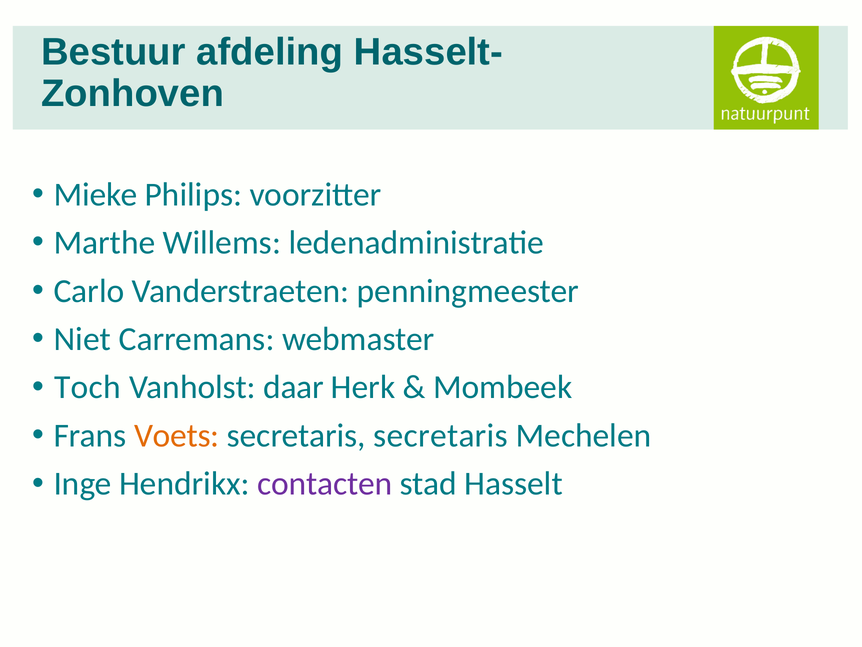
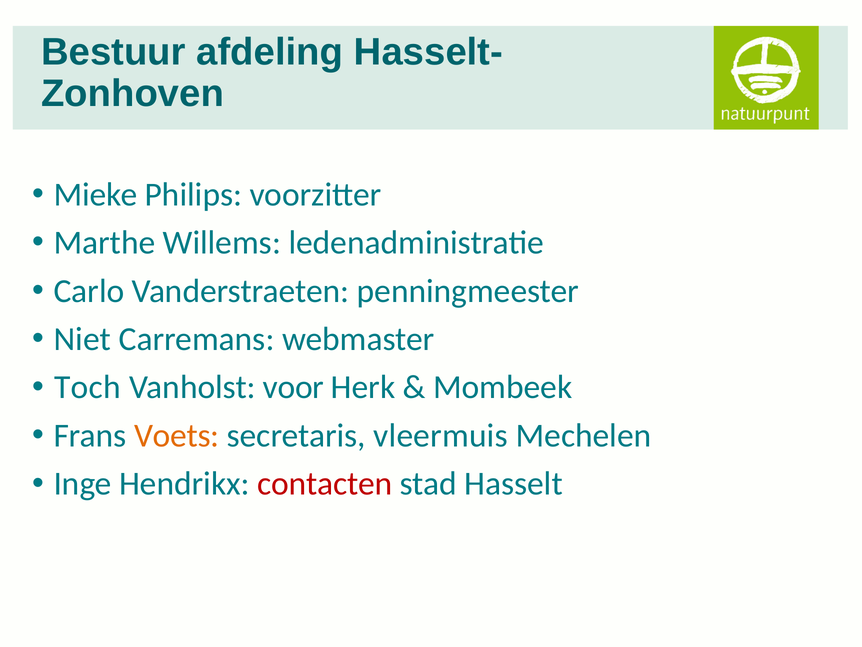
daar: daar -> voor
secretaris secretaris: secretaris -> vleermuis
contacten colour: purple -> red
